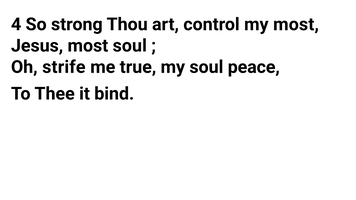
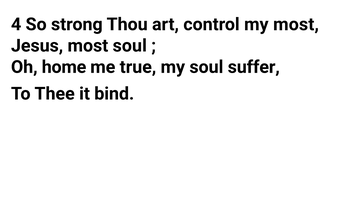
strife: strife -> home
peace: peace -> suffer
